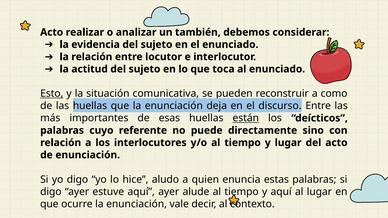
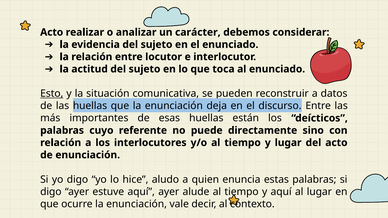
también: también -> carácter
como: como -> datos
están underline: present -> none
